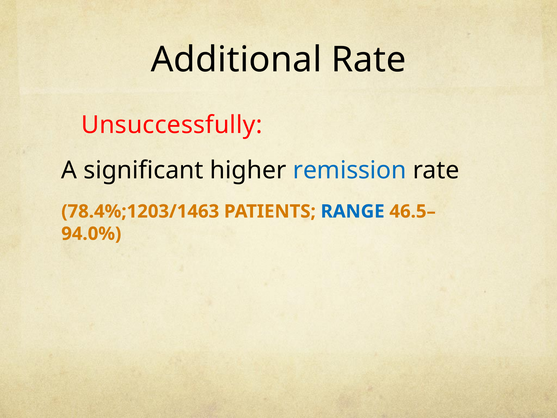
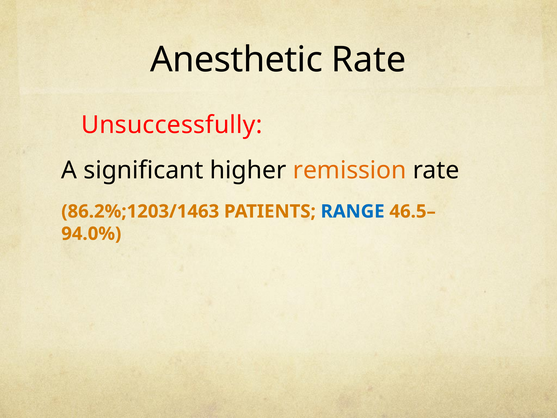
Additional: Additional -> Anesthetic
remission colour: blue -> orange
78.4%;1203/1463: 78.4%;1203/1463 -> 86.2%;1203/1463
